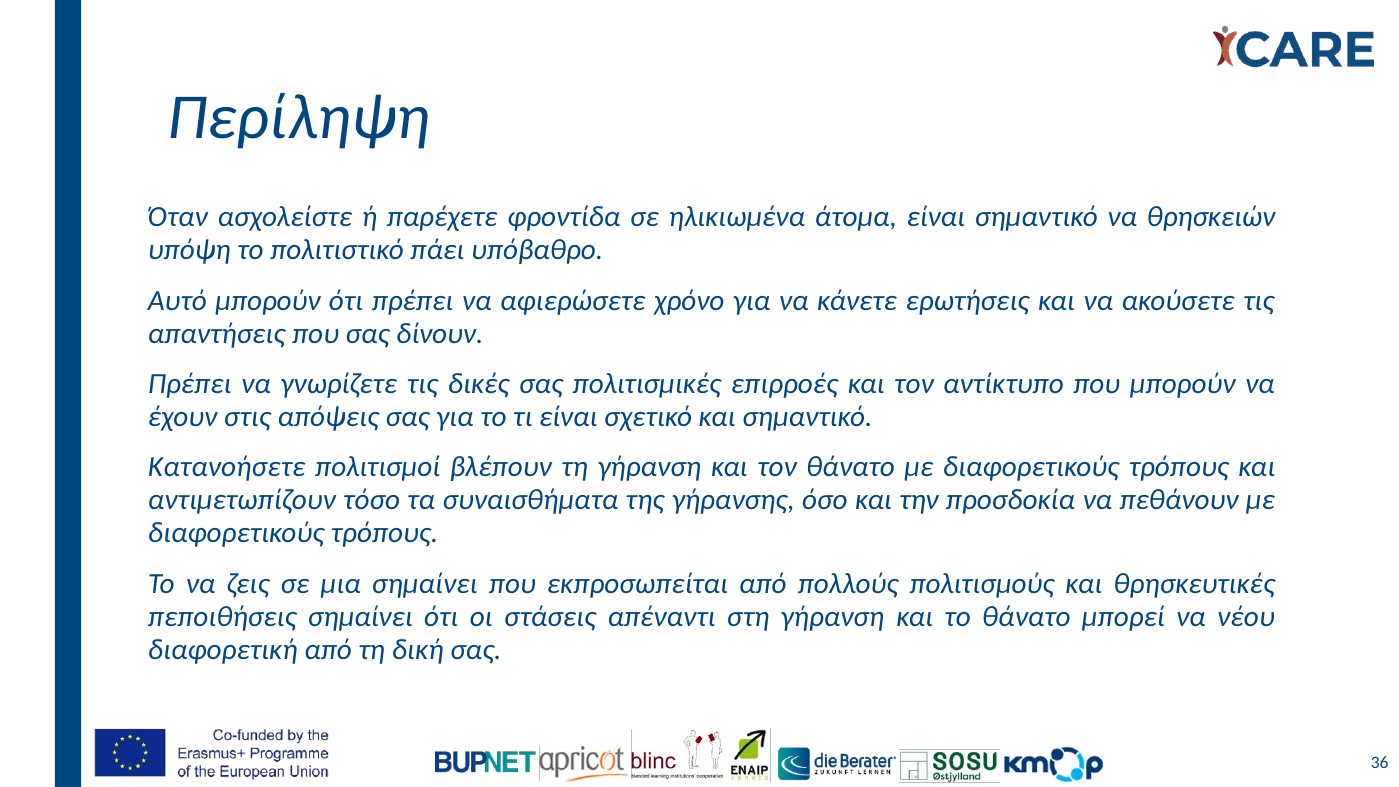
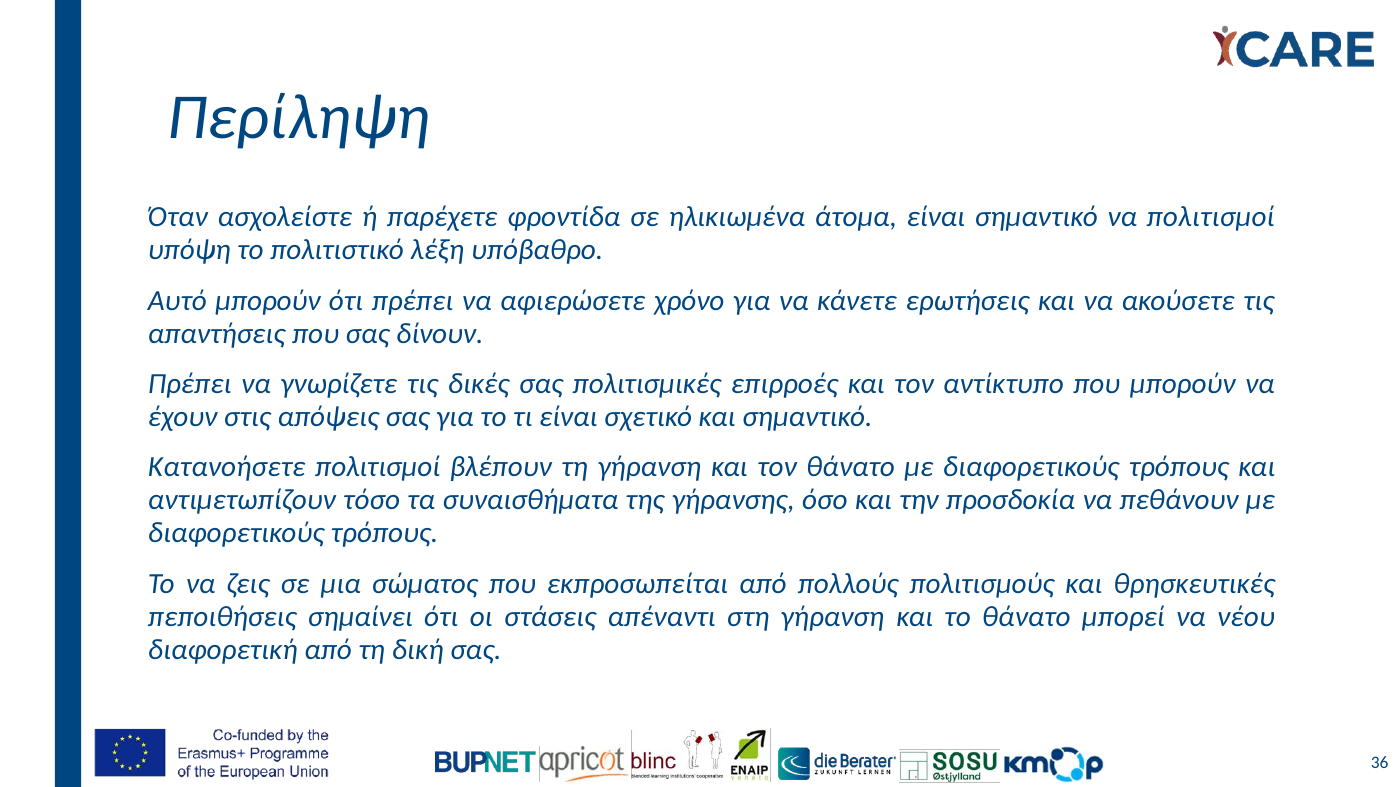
να θρησκειών: θρησκειών -> πολιτισμοί
πάει: πάει -> λέξη
μια σημαίνει: σημαίνει -> σώματος
